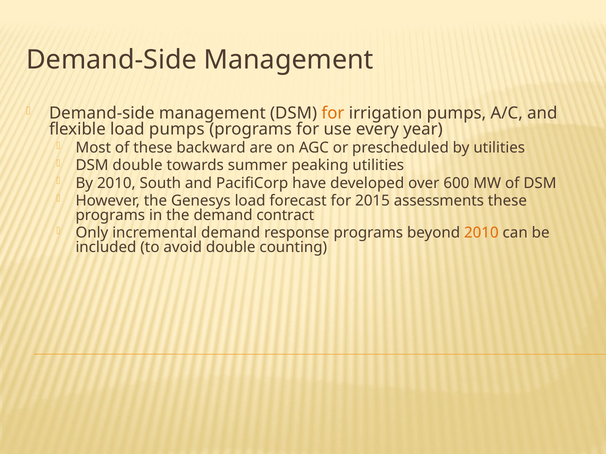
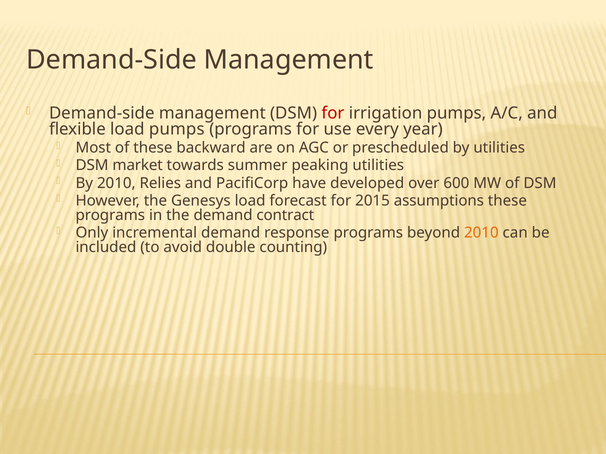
for at (333, 113) colour: orange -> red
DSM double: double -> market
South: South -> Relies
assessments: assessments -> assumptions
